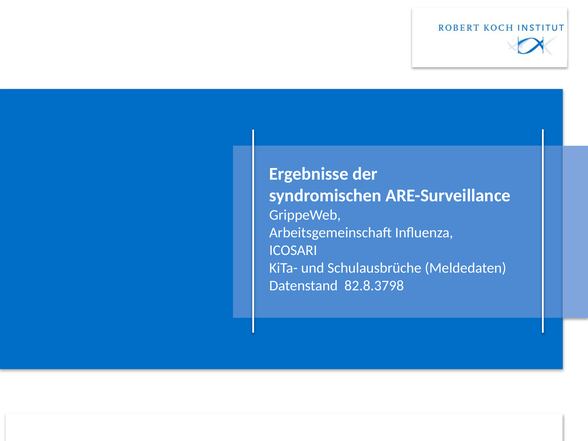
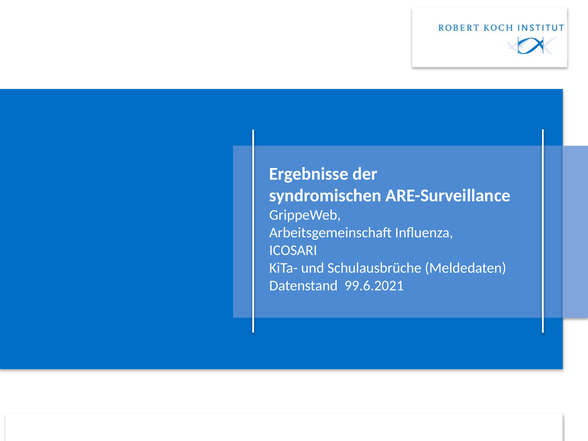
82.8.3798: 82.8.3798 -> 99.6.2021
